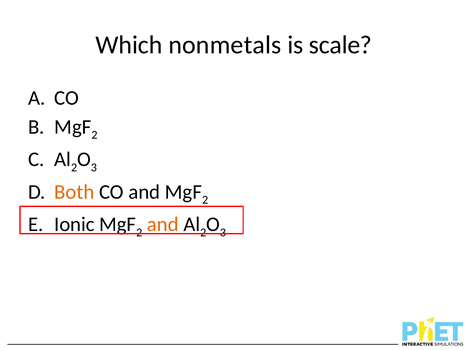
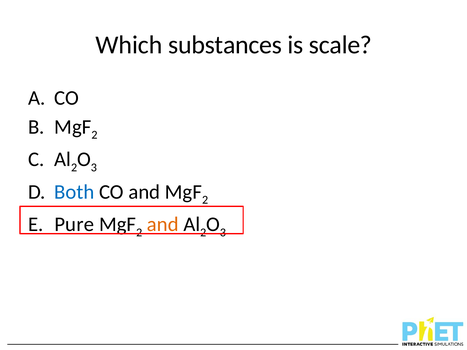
nonmetals: nonmetals -> substances
Both colour: orange -> blue
Ionic: Ionic -> Pure
